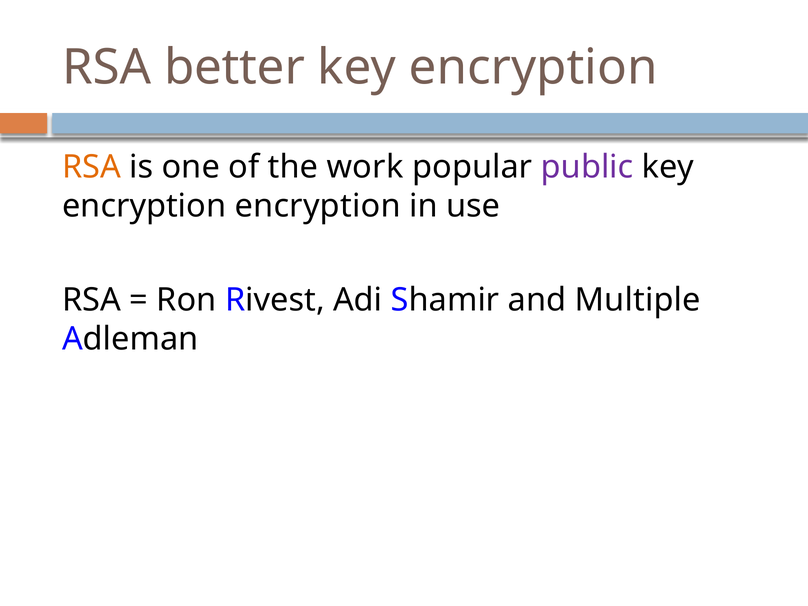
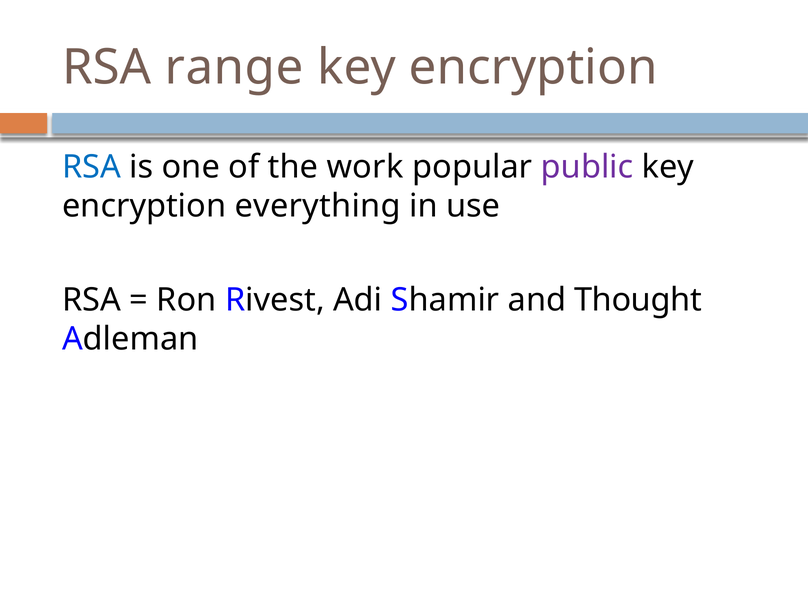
better: better -> range
RSA at (92, 167) colour: orange -> blue
encryption encryption: encryption -> everything
Multiple: Multiple -> Thought
